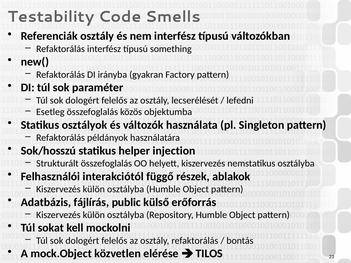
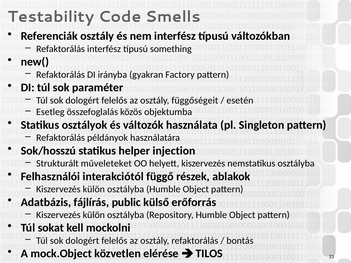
lecserélését: lecserélését -> függőségeit
lefedni: lefedni -> esetén
Strukturált összefoglalás: összefoglalás -> műveleteket
